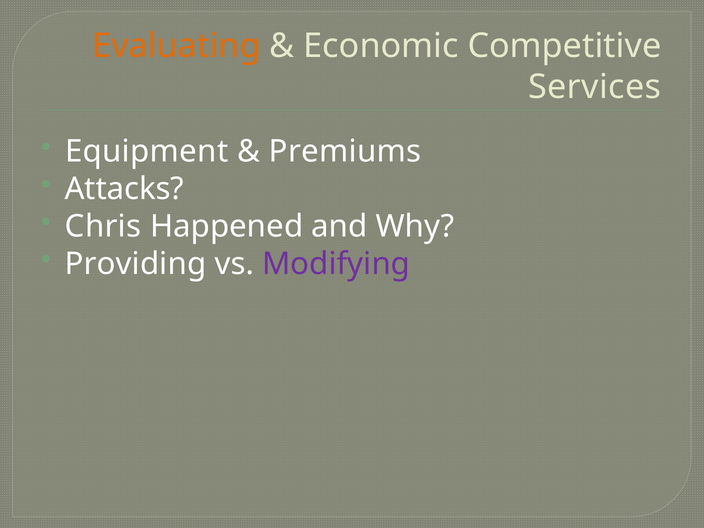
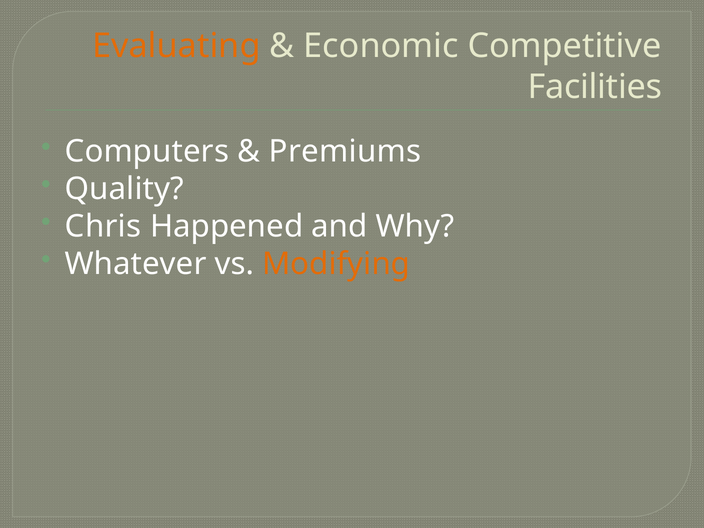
Services: Services -> Facilities
Equipment: Equipment -> Computers
Attacks: Attacks -> Quality
Providing: Providing -> Whatever
Modifying colour: purple -> orange
